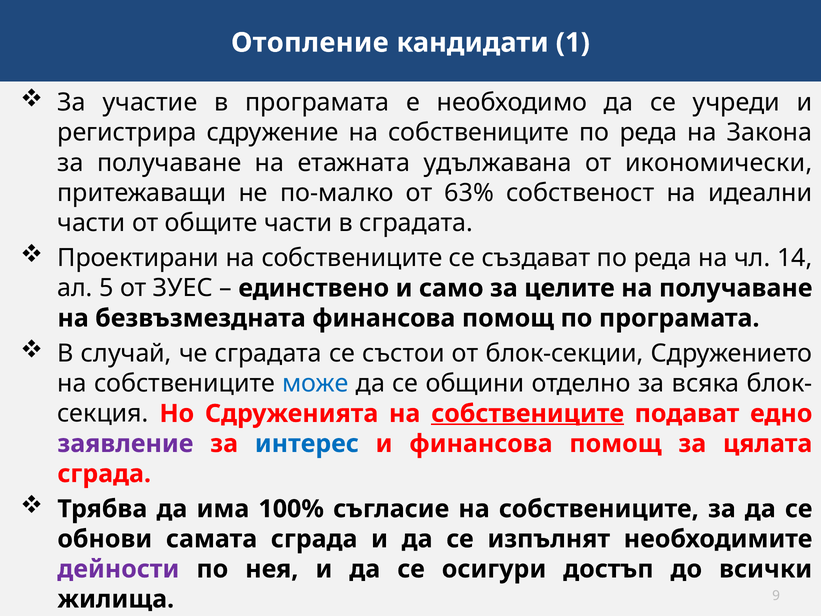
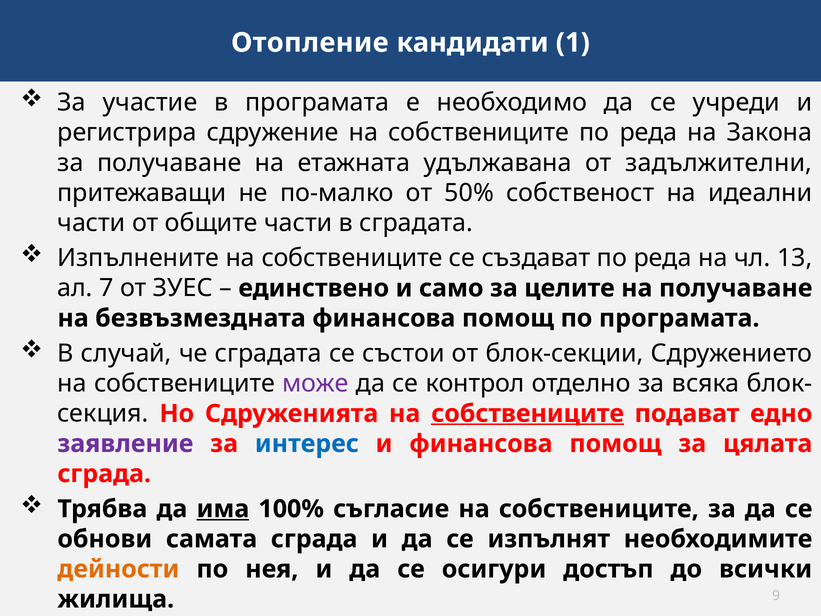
икономически: икономически -> задължителни
63%: 63% -> 50%
Проектирани: Проектирани -> Изпълнените
14: 14 -> 13
5: 5 -> 7
може at (315, 383) colour: blue -> purple
общини: общини -> контрол
има underline: none -> present
дейности colour: purple -> orange
